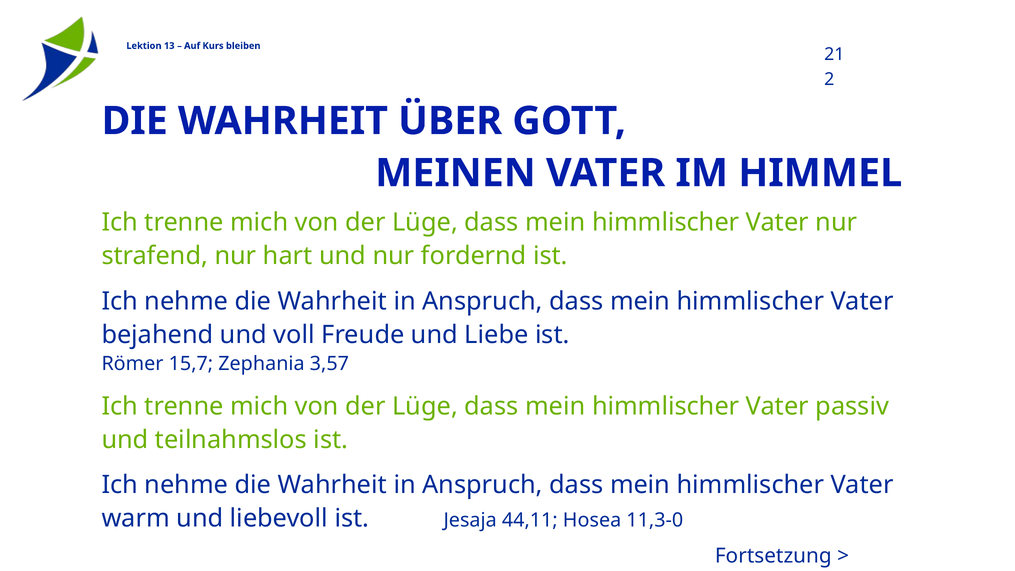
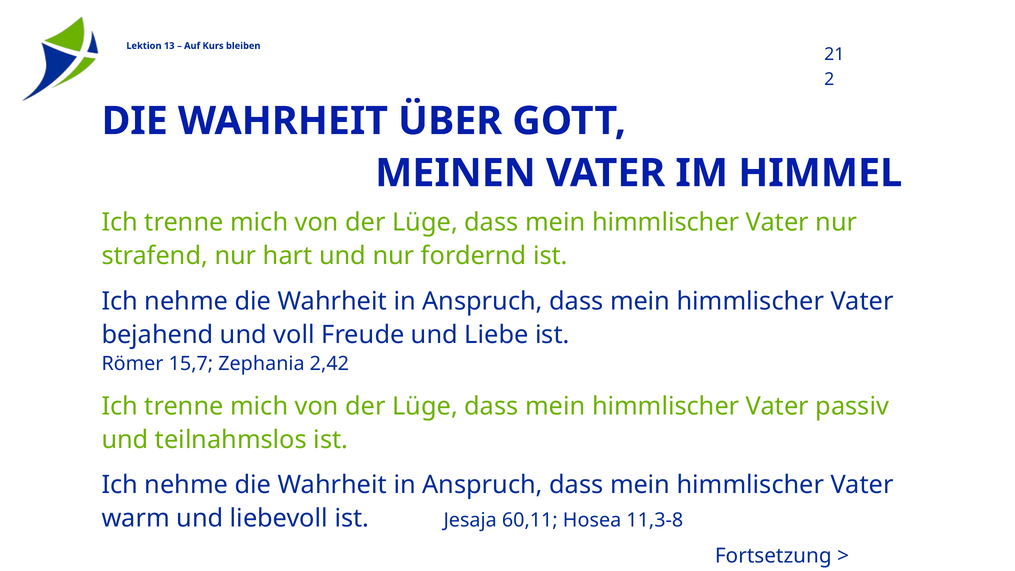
3,57: 3,57 -> 2,42
44,11: 44,11 -> 60,11
11,3-0: 11,3-0 -> 11,3-8
